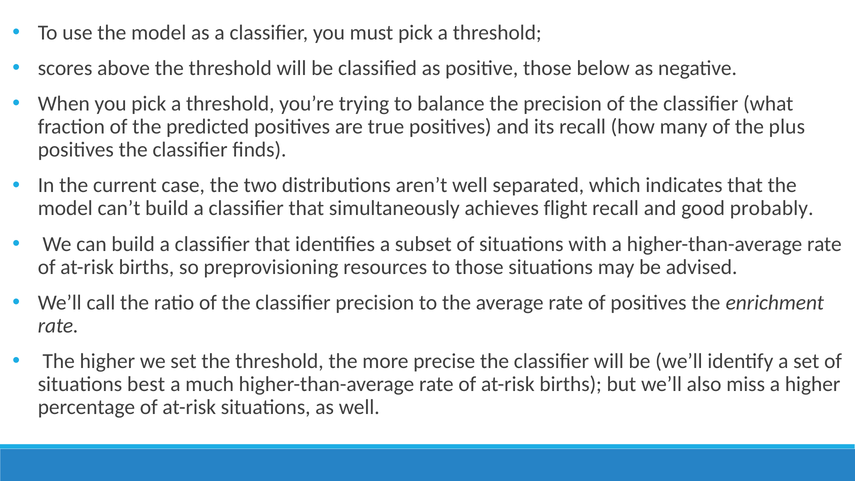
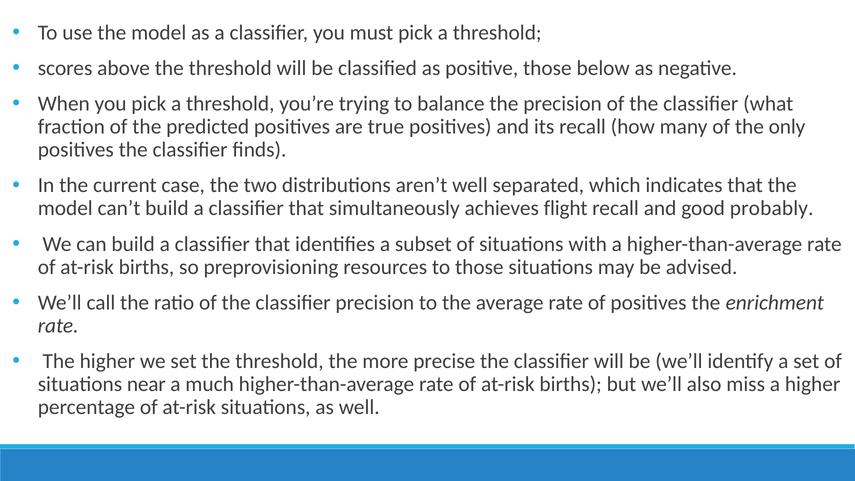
plus: plus -> only
best: best -> near
